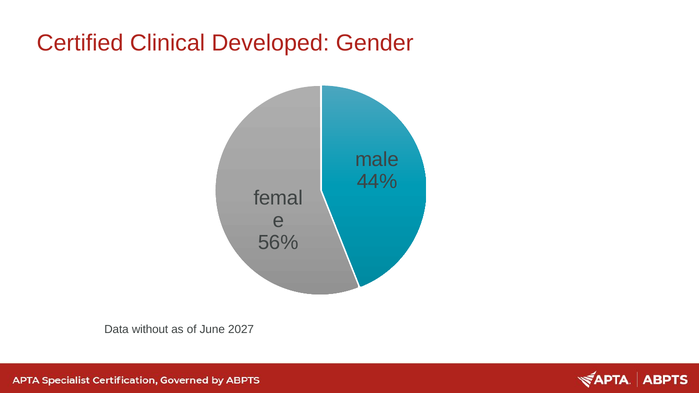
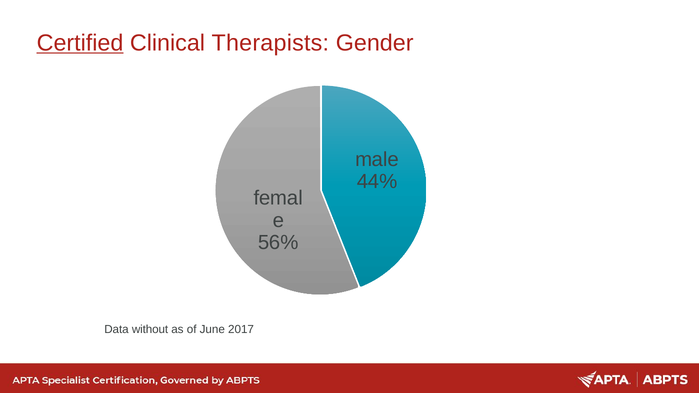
Certified underline: none -> present
Developed: Developed -> Therapists
2027: 2027 -> 2017
